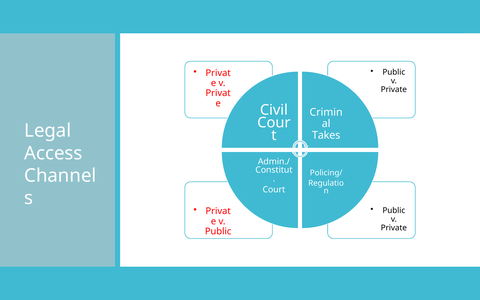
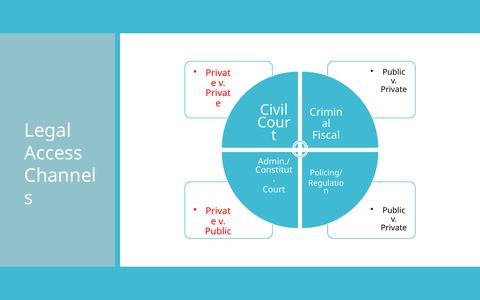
Takes: Takes -> Fiscal
